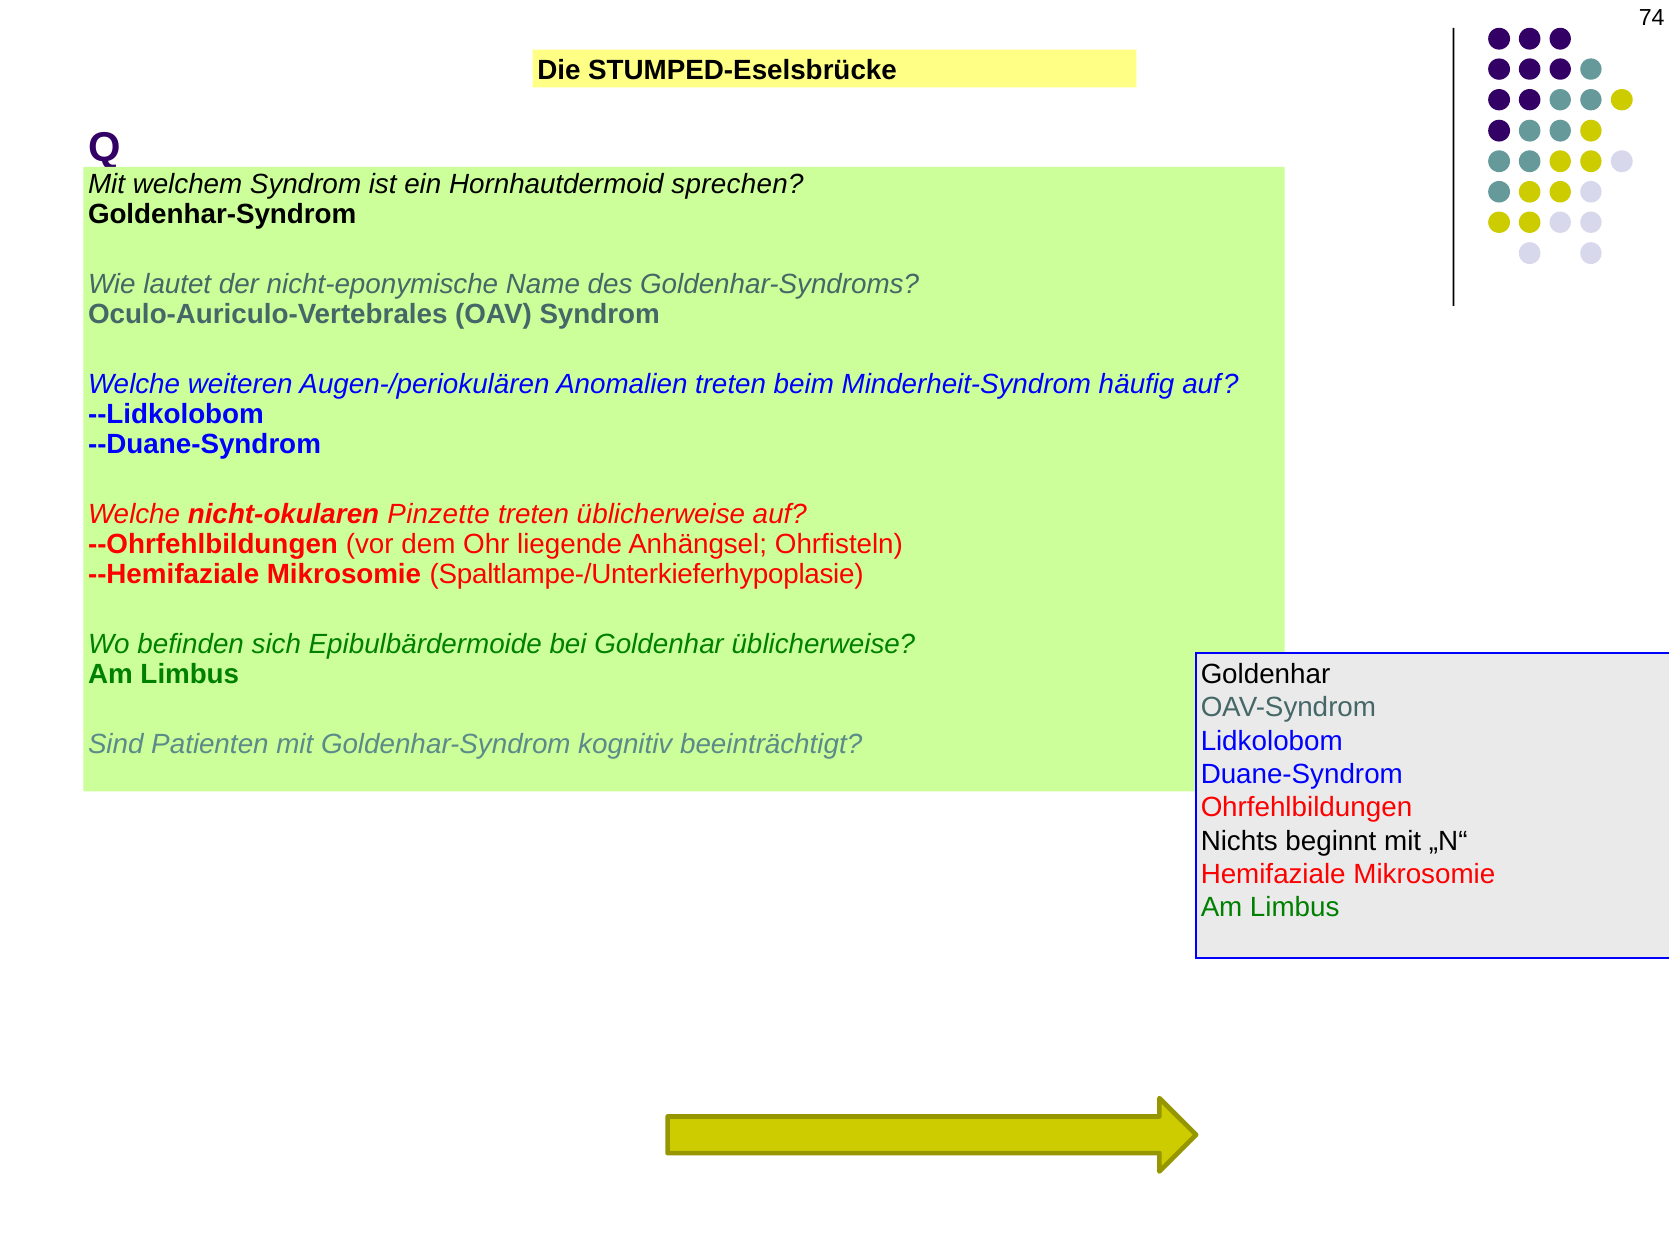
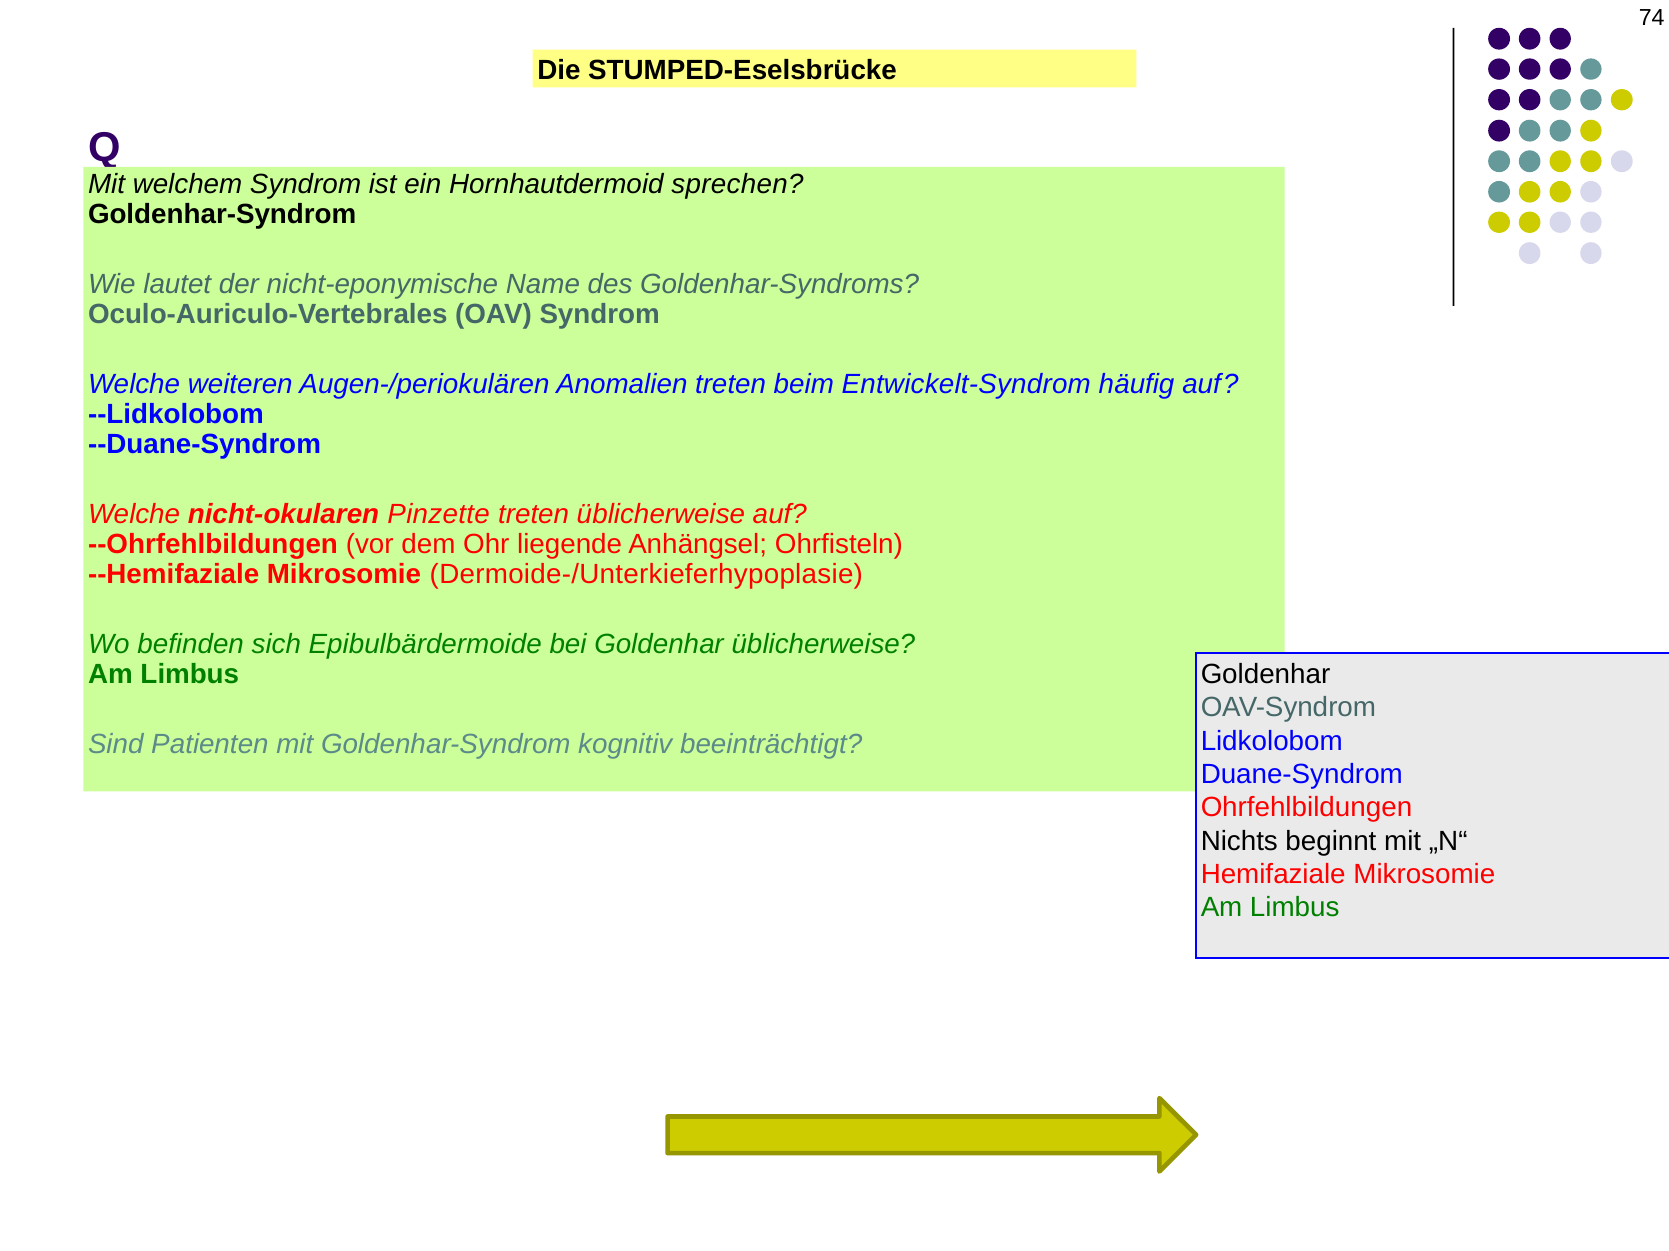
Minderheit-Syndrom: Minderheit-Syndrom -> Entwickelt-Syndrom
Spaltlampe-/Unterkieferhypoplasie: Spaltlampe-/Unterkieferhypoplasie -> Dermoide-/Unterkieferhypoplasie
